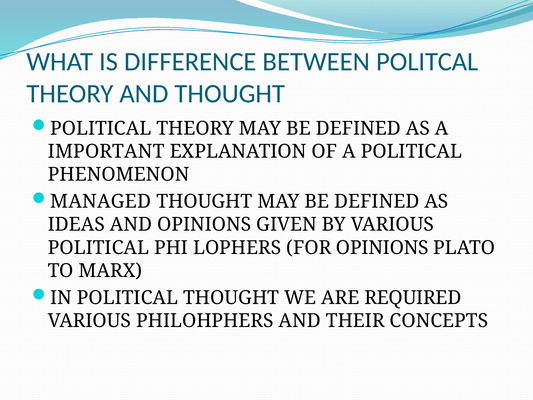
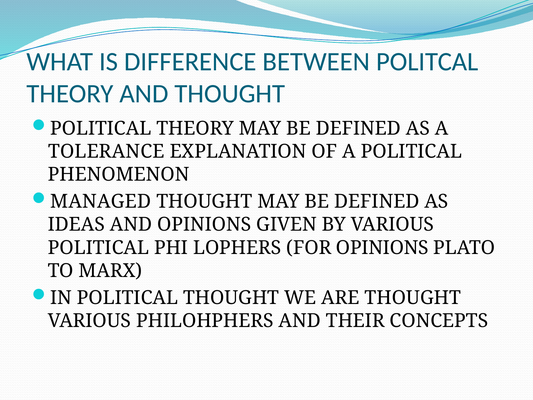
IMPORTANT: IMPORTANT -> TOLERANCE
ARE REQUIRED: REQUIRED -> THOUGHT
